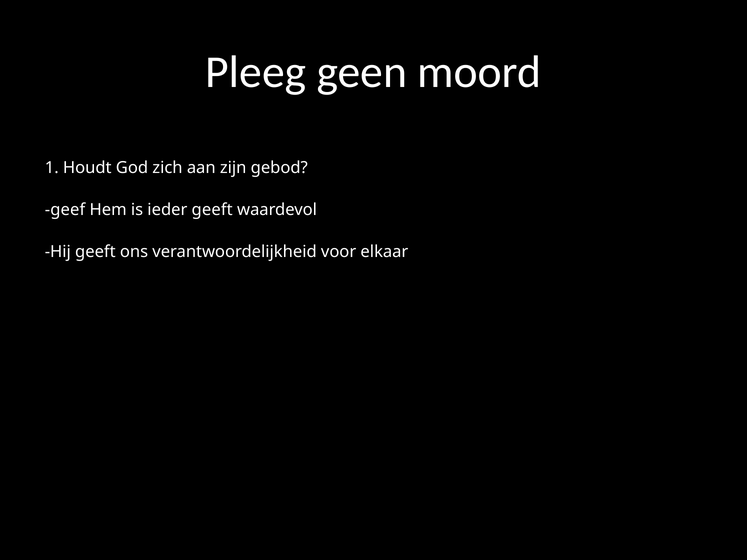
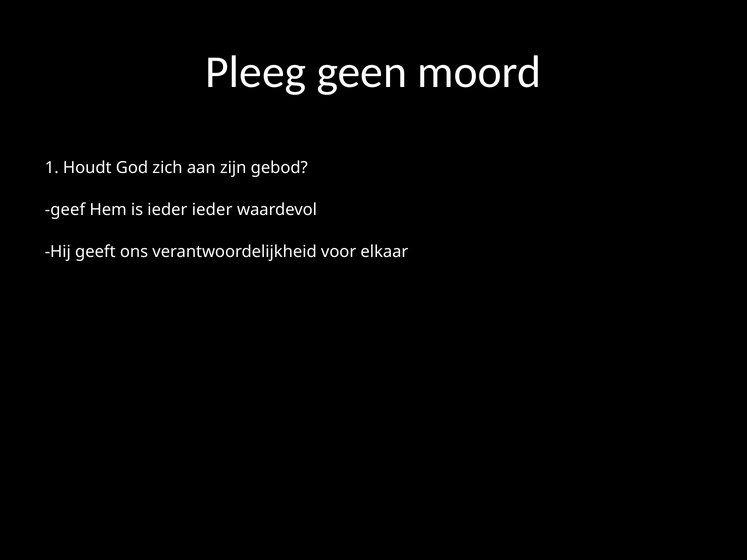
ieder geeft: geeft -> ieder
